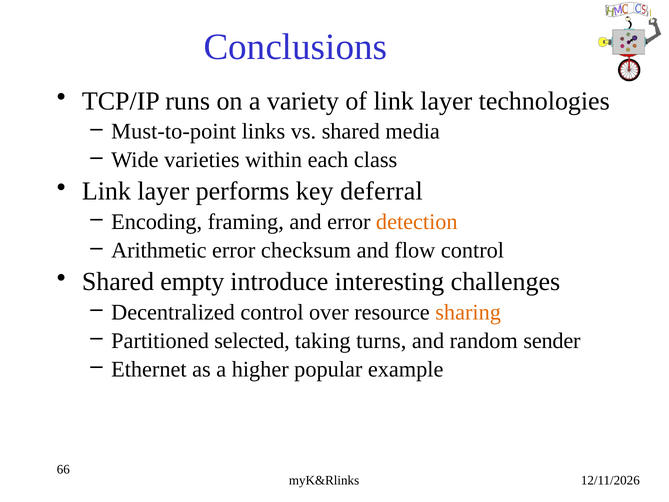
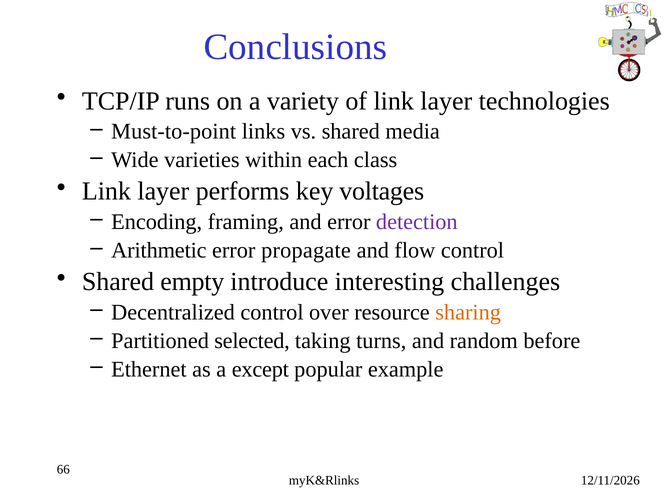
deferral: deferral -> voltages
detection colour: orange -> purple
checksum: checksum -> propagate
sender: sender -> before
higher: higher -> except
